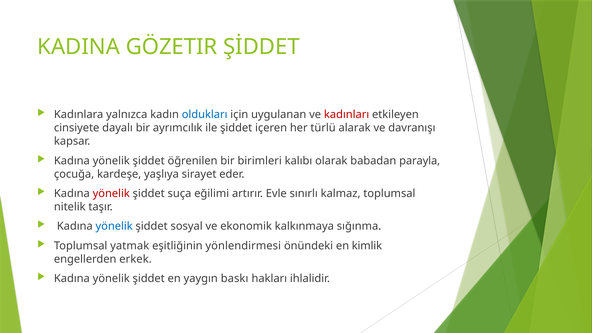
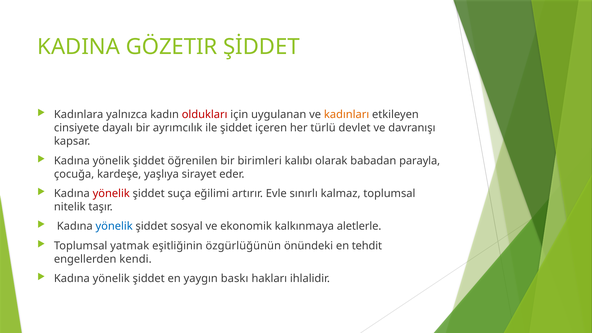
oldukları colour: blue -> red
kadınları colour: red -> orange
alarak: alarak -> devlet
sığınma: sığınma -> aletlerle
yönlendirmesi: yönlendirmesi -> özgürlüğünün
kimlik: kimlik -> tehdit
erkek: erkek -> kendi
